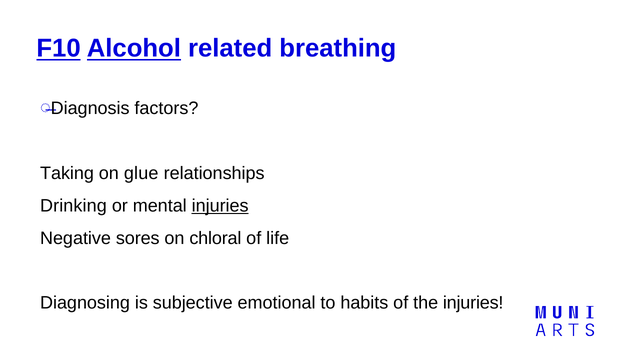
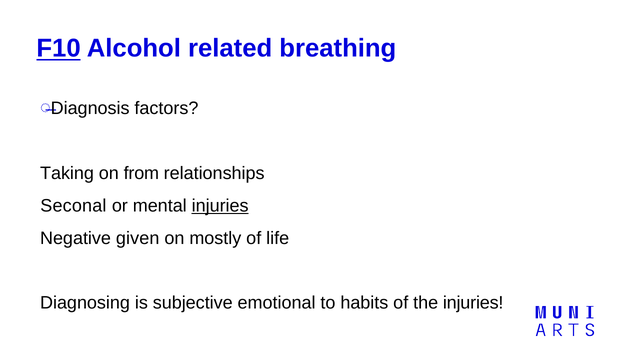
Alcohol underline: present -> none
glue: glue -> from
Drinking: Drinking -> Seconal
sores: sores -> given
chloral: chloral -> mostly
